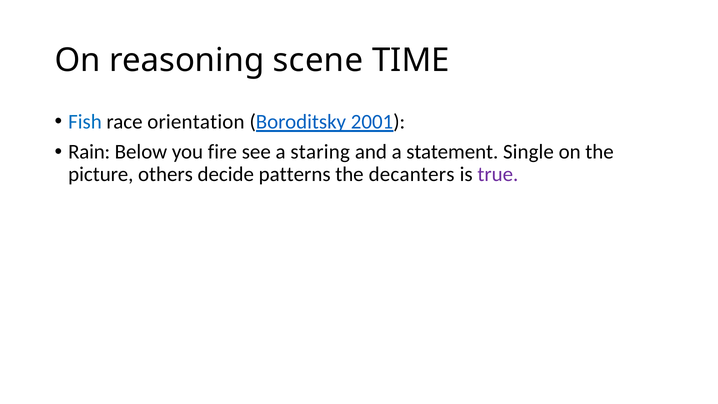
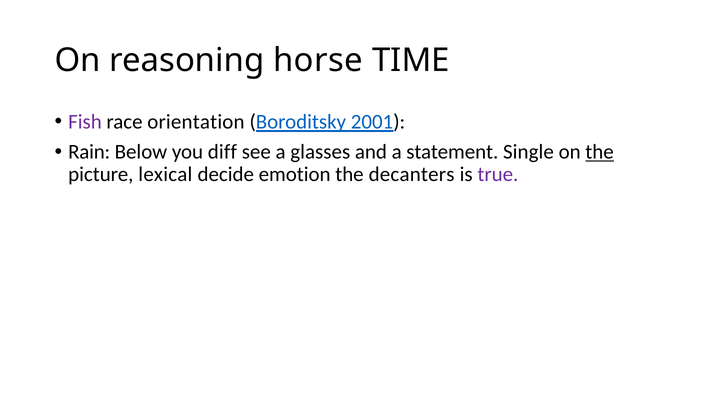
scene: scene -> horse
Fish colour: blue -> purple
fire: fire -> diff
staring: staring -> glasses
the at (600, 152) underline: none -> present
others: others -> lexical
patterns: patterns -> emotion
